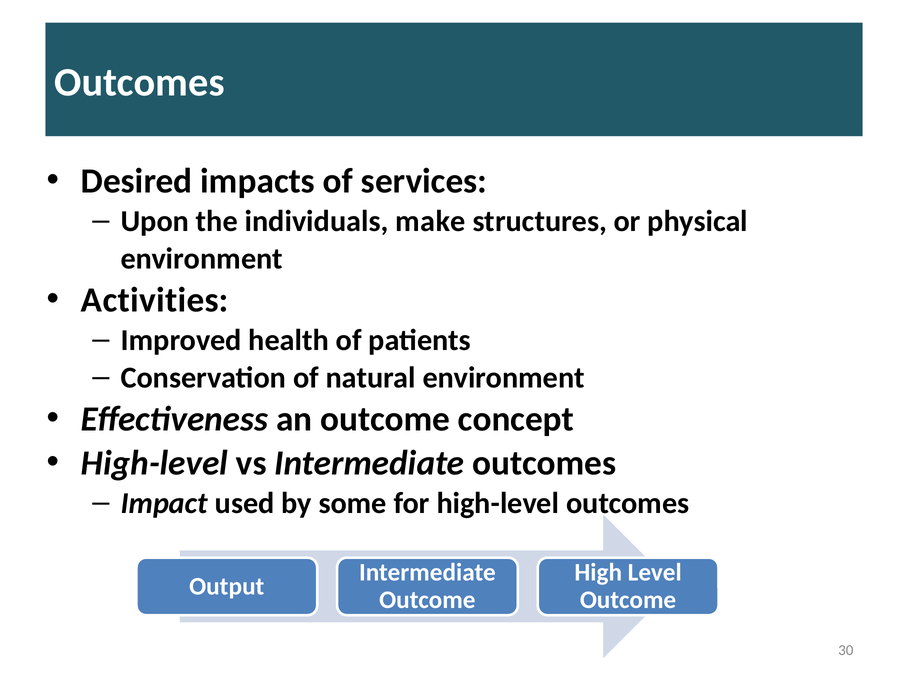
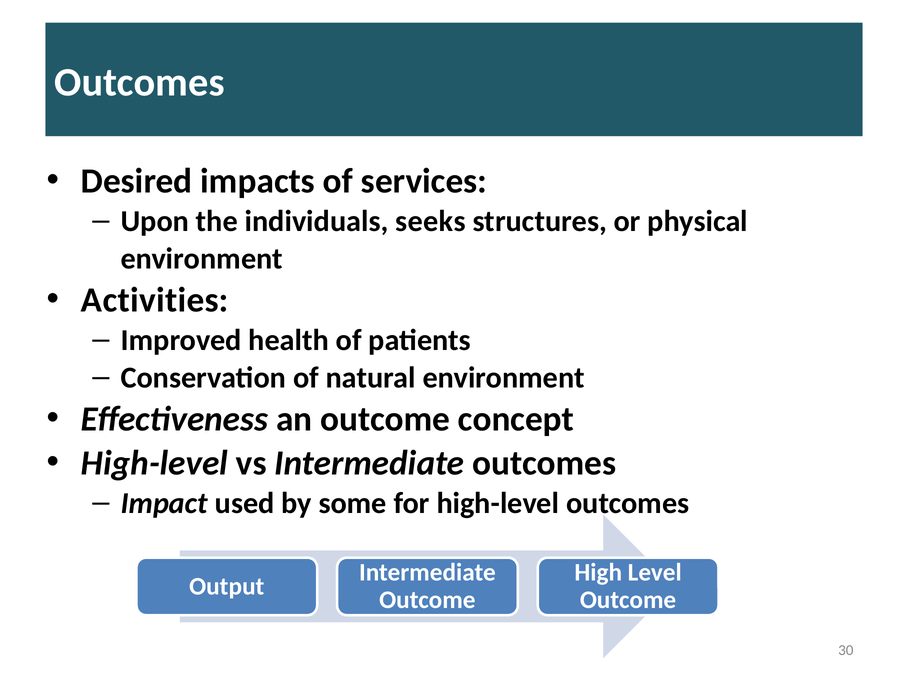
make: make -> seeks
